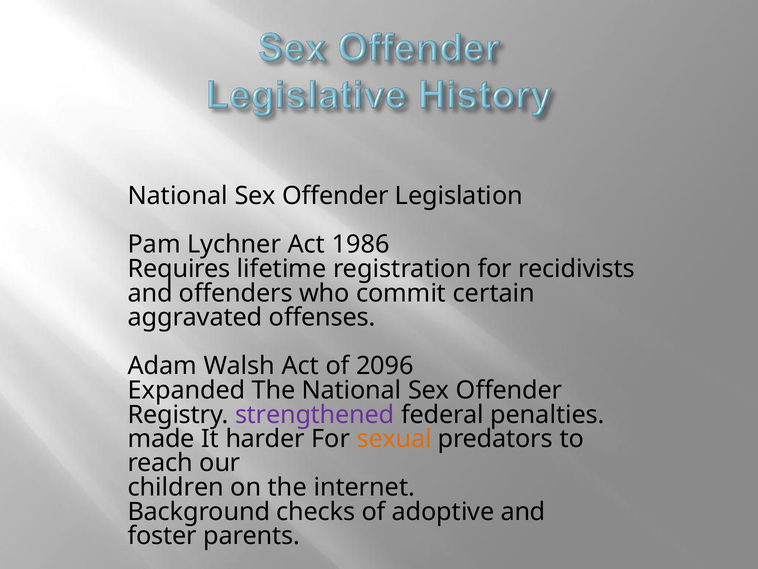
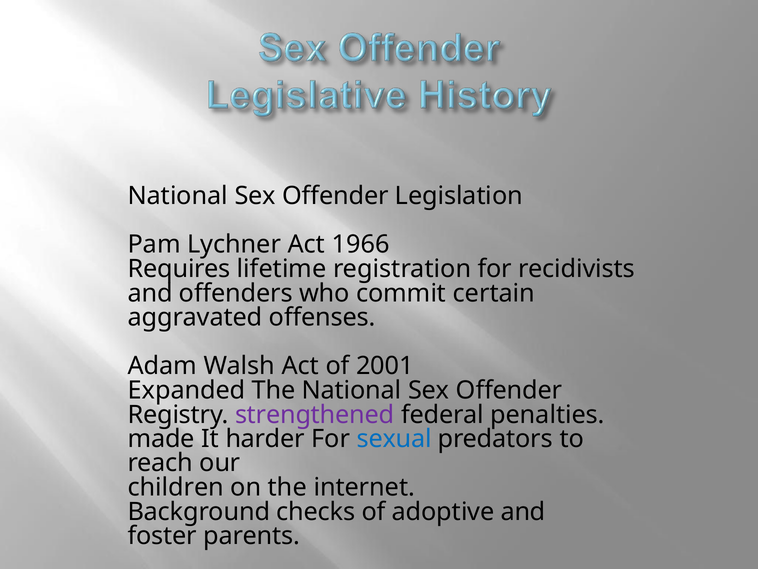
1986: 1986 -> 1966
2096: 2096 -> 2001
sexual colour: orange -> blue
